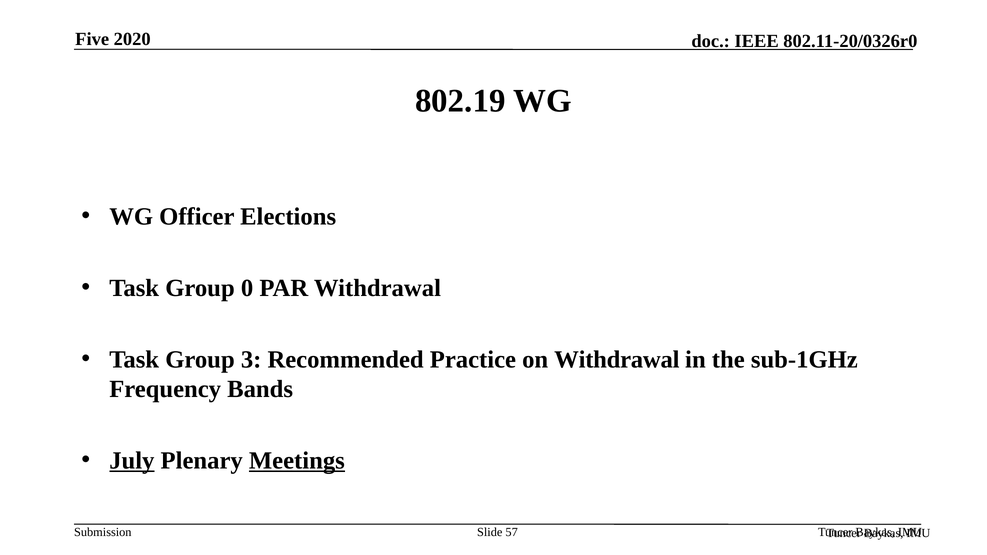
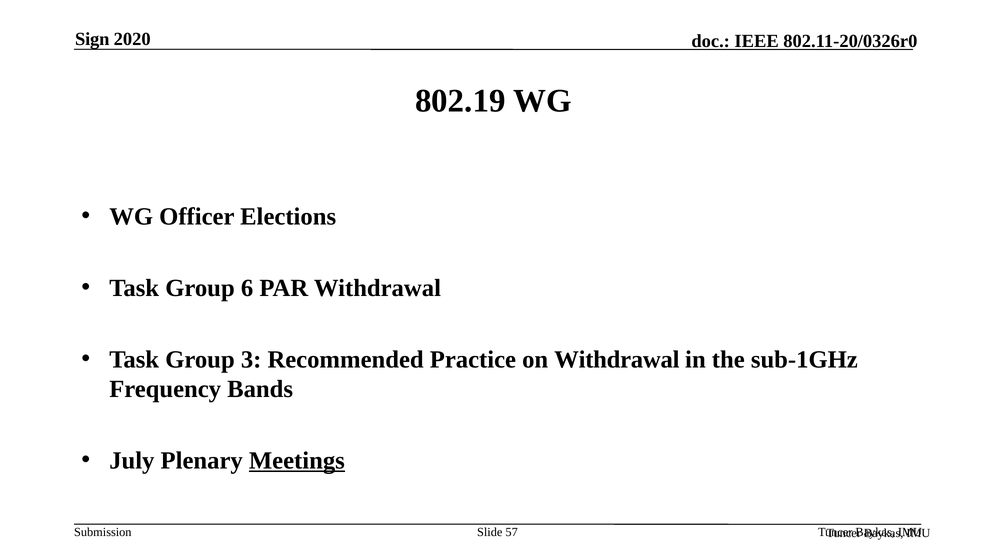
Five: Five -> Sign
0: 0 -> 6
July underline: present -> none
